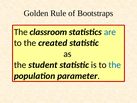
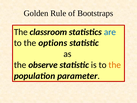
created: created -> options
student: student -> observe
the at (115, 65) colour: blue -> orange
